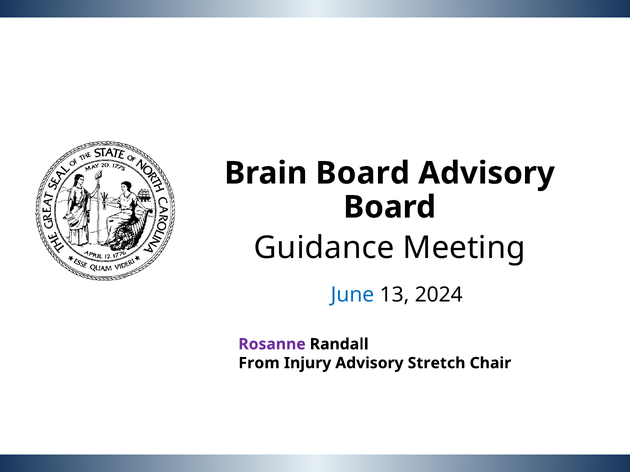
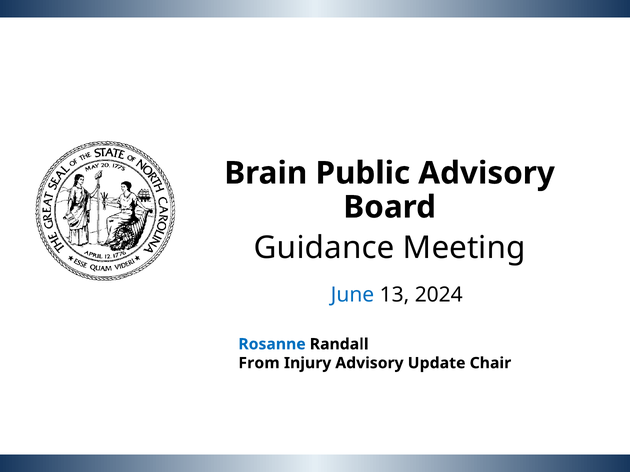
Brain Board: Board -> Public
Rosanne colour: purple -> blue
Stretch: Stretch -> Update
